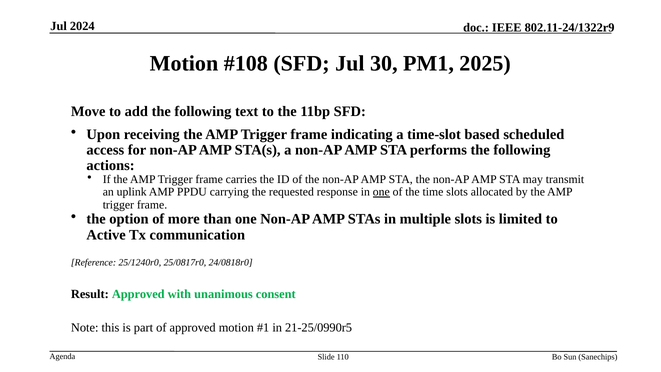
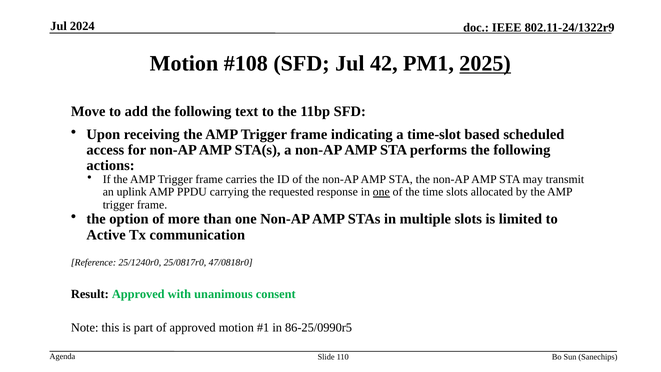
30: 30 -> 42
2025 underline: none -> present
24/0818r0: 24/0818r0 -> 47/0818r0
21-25/0990r5: 21-25/0990r5 -> 86-25/0990r5
